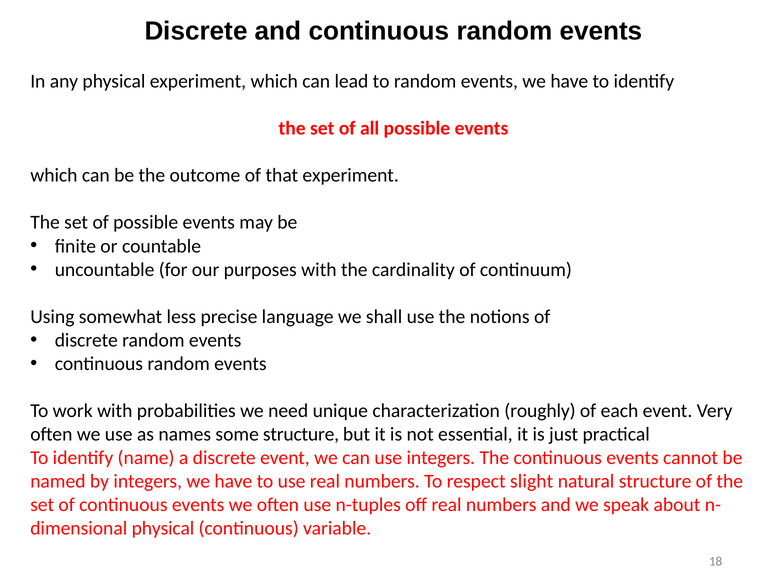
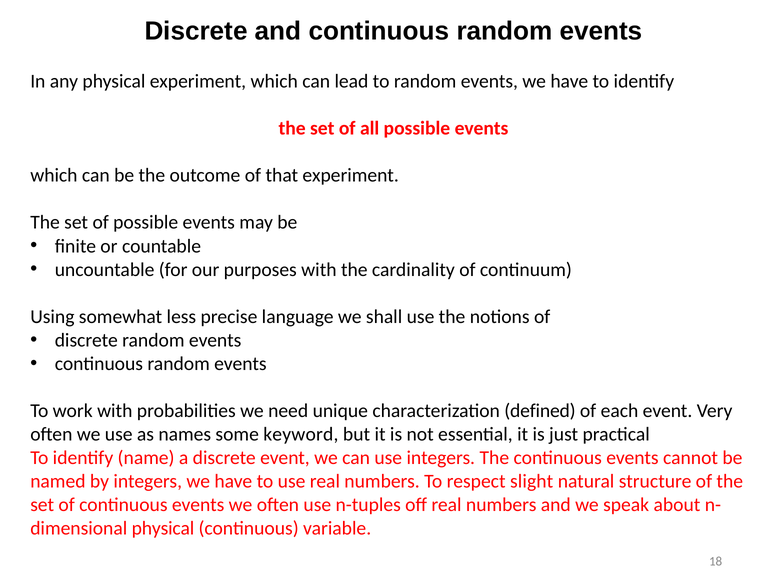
roughly: roughly -> defined
some structure: structure -> keyword
